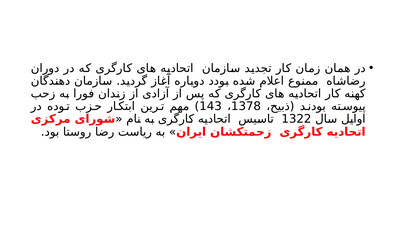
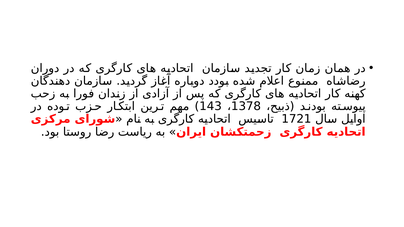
1322: 1322 -> 1721
